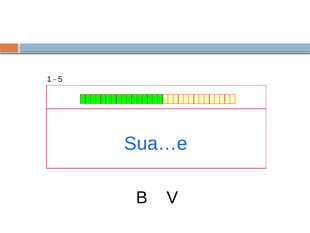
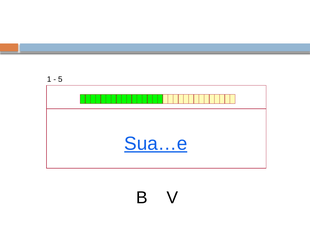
Sua…e underline: none -> present
